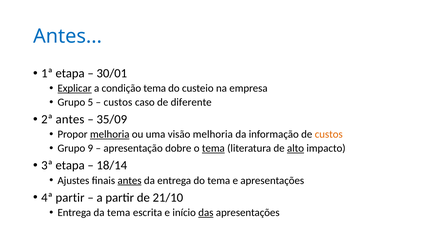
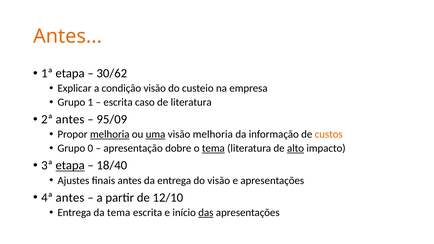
Antes at (68, 36) colour: blue -> orange
30/01: 30/01 -> 30/62
Explicar underline: present -> none
condição tema: tema -> visão
5: 5 -> 1
custos at (118, 102): custos -> escrita
de diferente: diferente -> literatura
35/09: 35/09 -> 95/09
uma underline: none -> present
9: 9 -> 0
etapa at (70, 166) underline: none -> present
18/14: 18/14 -> 18/40
antes at (130, 181) underline: present -> none
do tema: tema -> visão
4ª partir: partir -> antes
21/10: 21/10 -> 12/10
